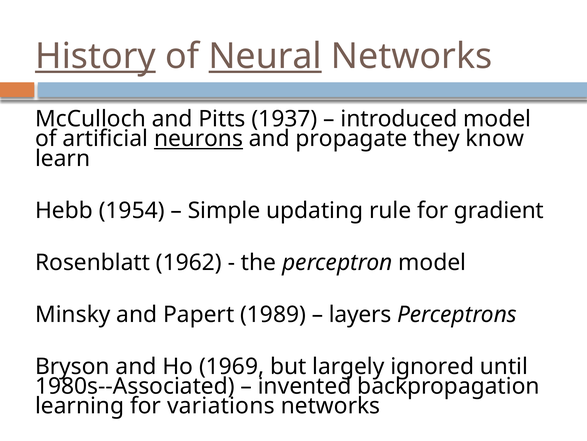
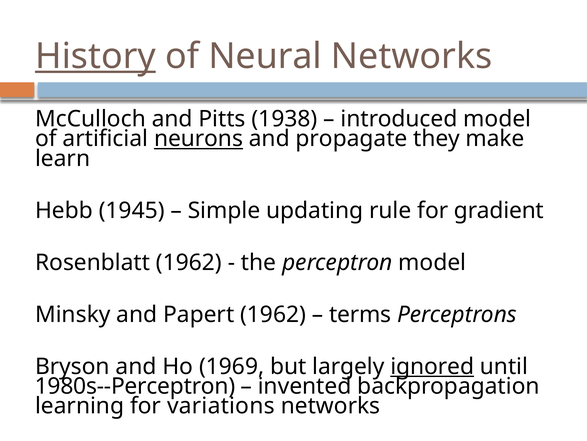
Neural underline: present -> none
1937: 1937 -> 1938
know: know -> make
1954: 1954 -> 1945
Papert 1989: 1989 -> 1962
layers: layers -> terms
ignored underline: none -> present
1980s--Associated: 1980s--Associated -> 1980s--Perceptron
